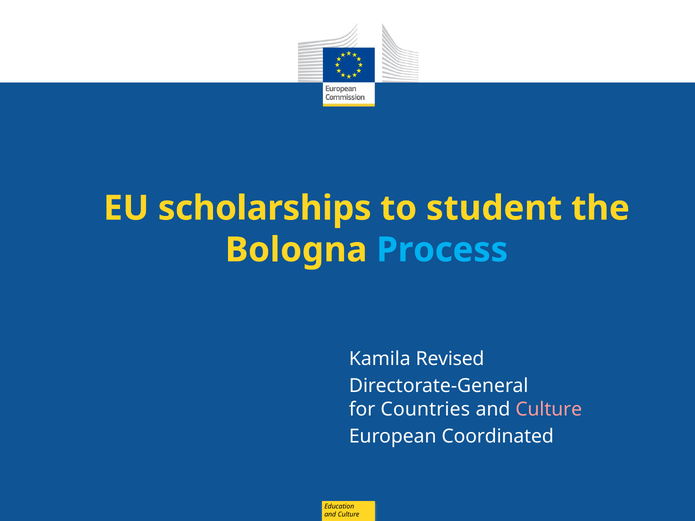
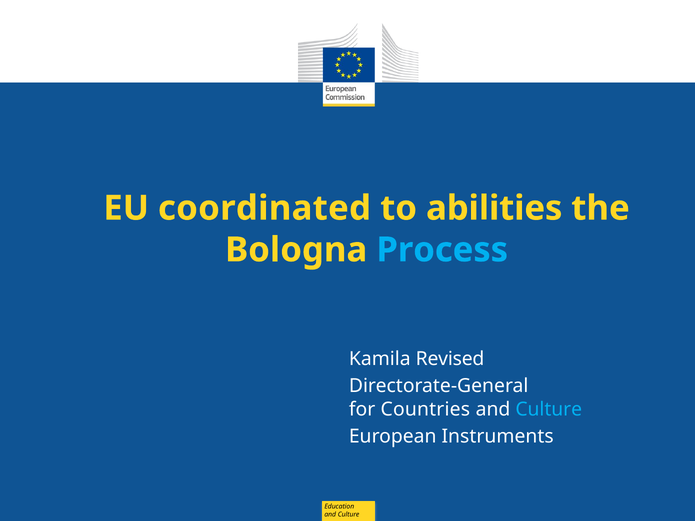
scholarships: scholarships -> coordinated
student: student -> abilities
Culture at (549, 409) colour: pink -> light blue
Coordinated: Coordinated -> Instruments
